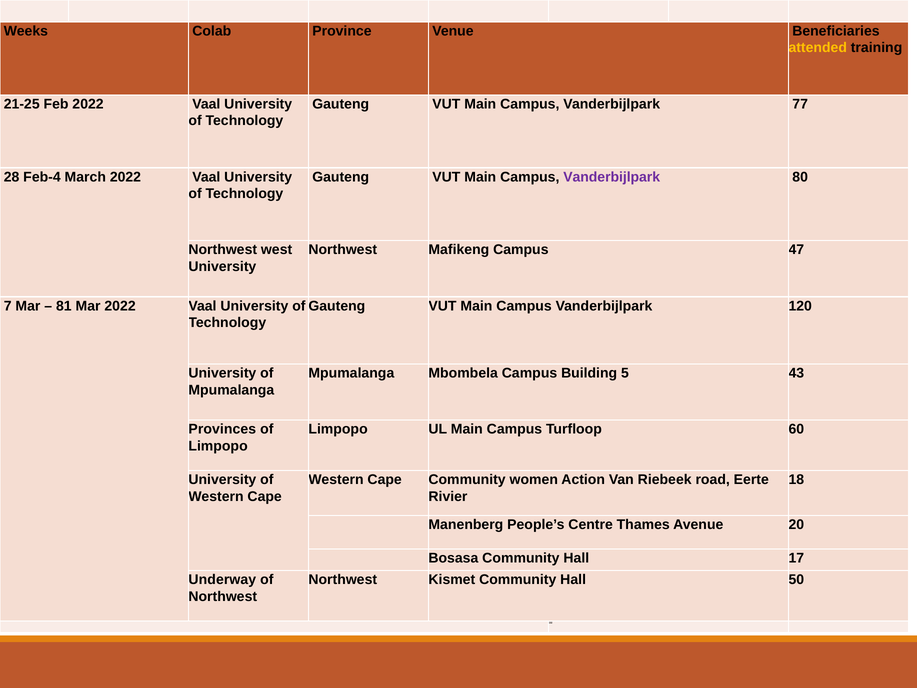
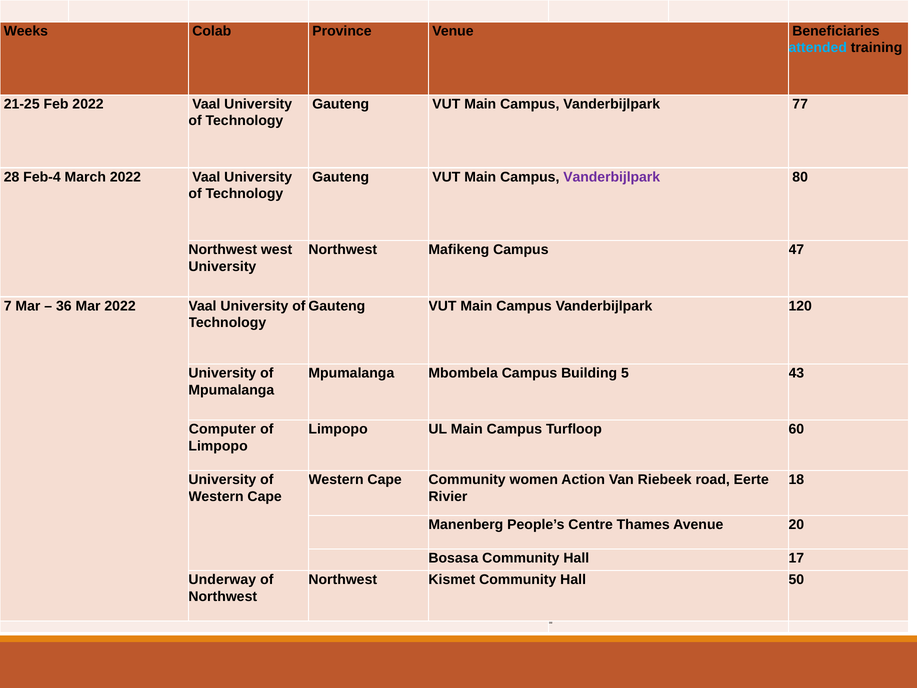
attended colour: yellow -> light blue
81: 81 -> 36
Provinces: Provinces -> Computer
